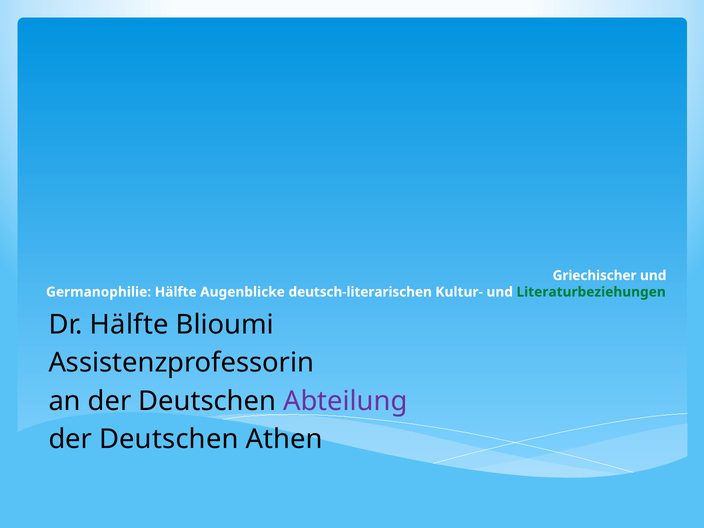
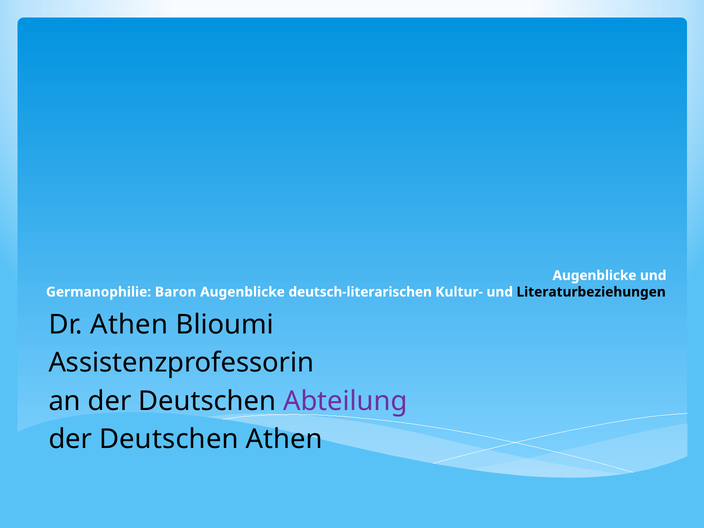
Griechischer at (595, 276): Griechischer -> Augenblicke
Germanophilie Hälfte: Hälfte -> Baron
Literaturbeziehungen colour: green -> black
Dr Hälfte: Hälfte -> Athen
